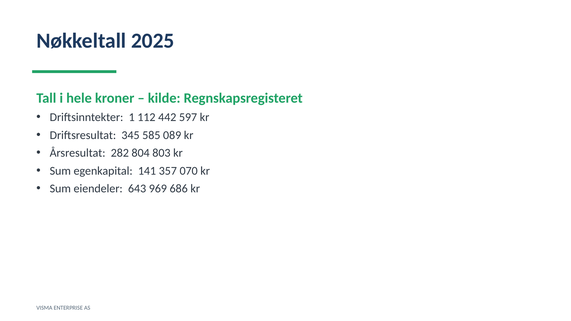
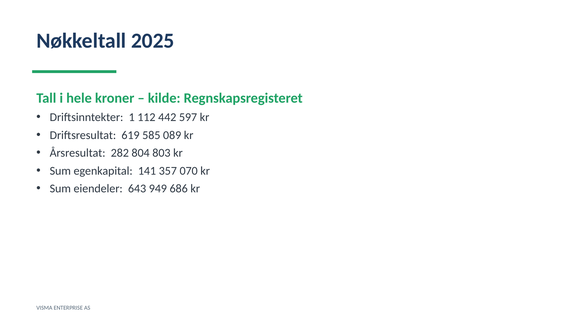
345: 345 -> 619
969: 969 -> 949
